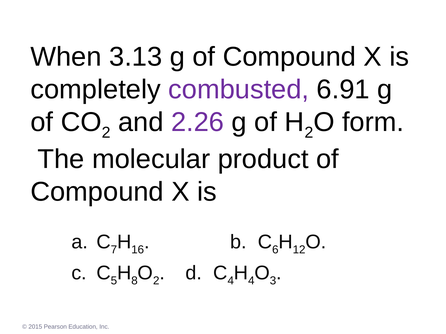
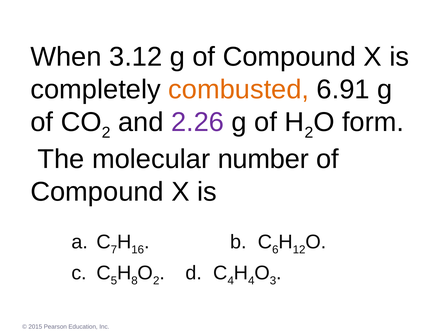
3.13: 3.13 -> 3.12
combusted colour: purple -> orange
product: product -> number
